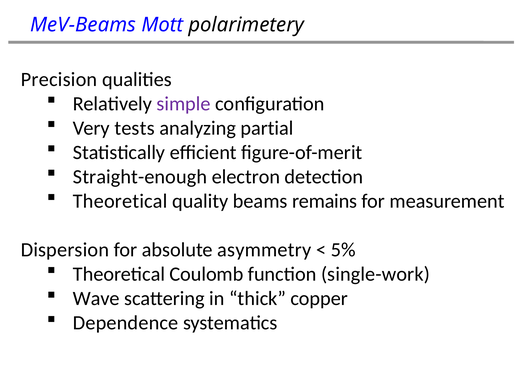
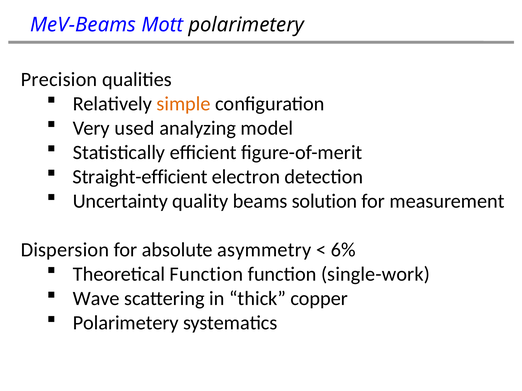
simple colour: purple -> orange
tests: tests -> used
partial: partial -> model
Straight-enough: Straight-enough -> Straight-efficient
Theoretical at (120, 201): Theoretical -> Uncertainty
remains: remains -> solution
5%: 5% -> 6%
Theoretical Coulomb: Coulomb -> Function
Dependence at (126, 323): Dependence -> Polarimetery
